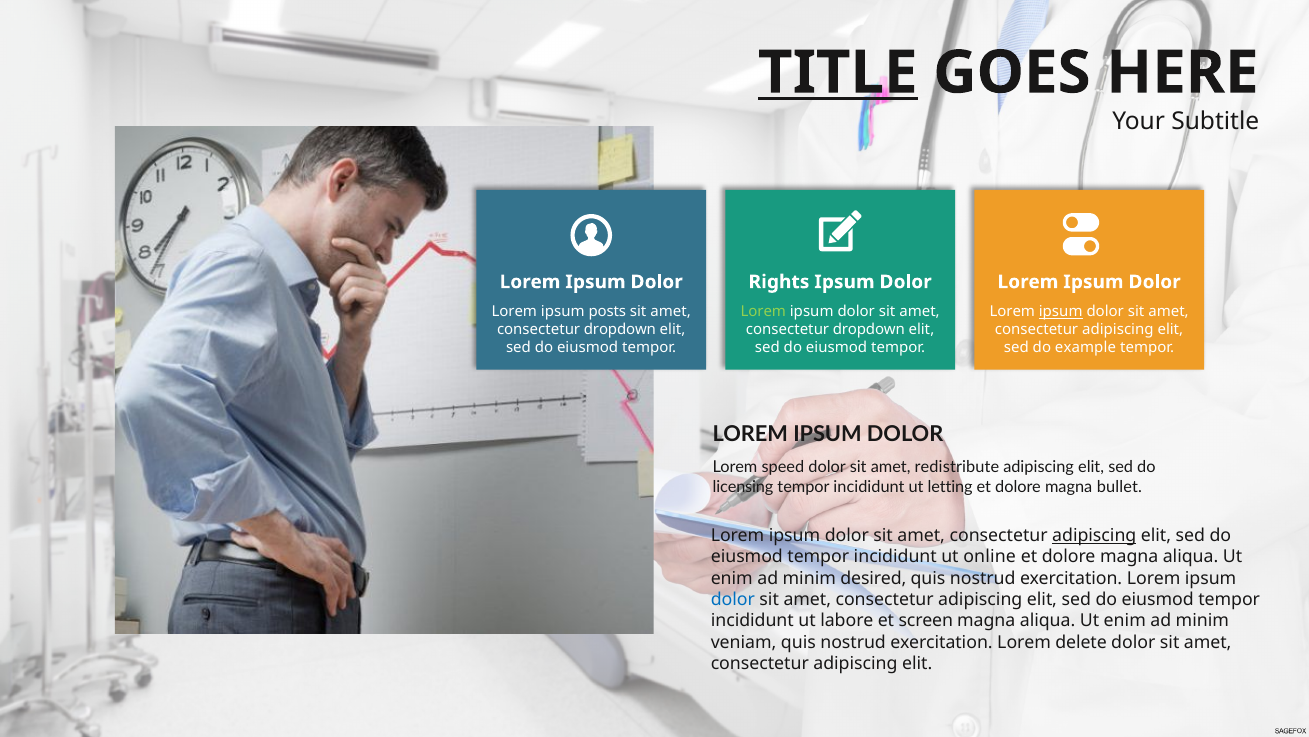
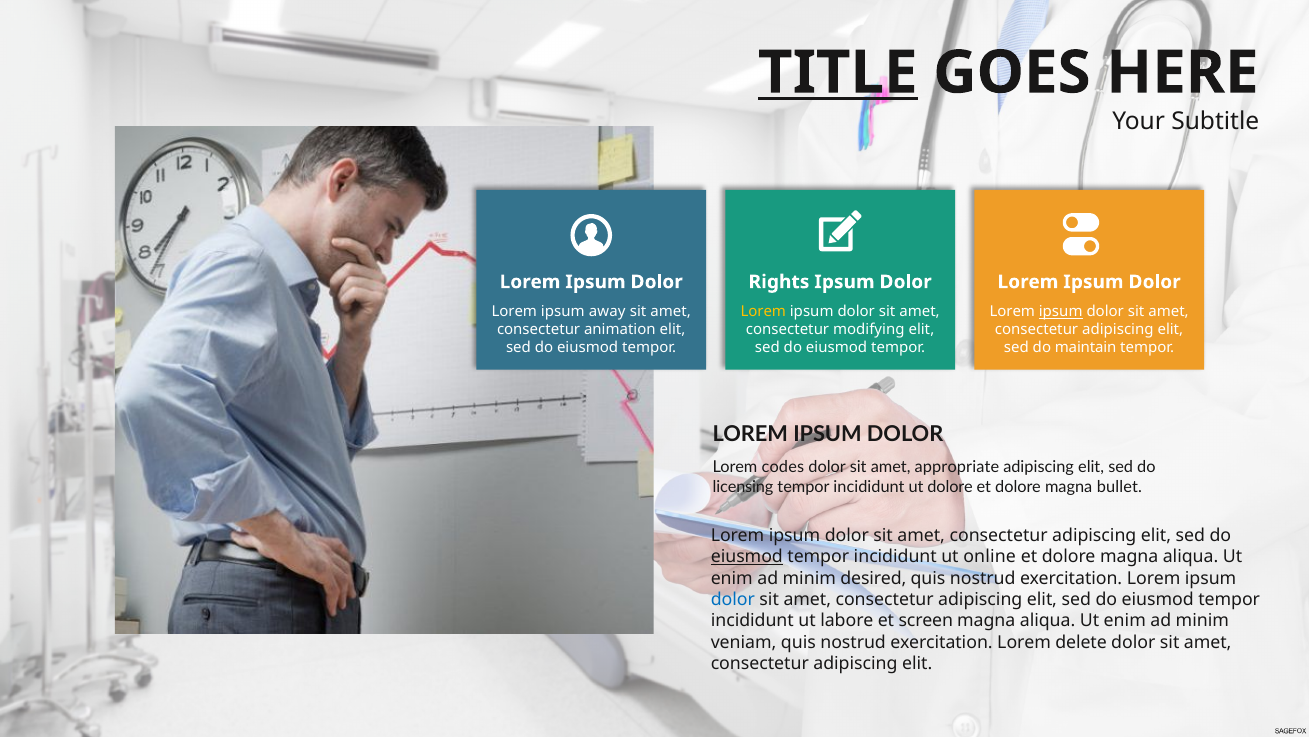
posts: posts -> away
Lorem at (763, 312) colour: light green -> yellow
dropdown at (620, 330): dropdown -> animation
dropdown at (869, 330): dropdown -> modifying
example: example -> maintain
speed: speed -> codes
redistribute: redistribute -> appropriate
ut letting: letting -> dolore
adipiscing at (1094, 535) underline: present -> none
eiusmod at (747, 556) underline: none -> present
